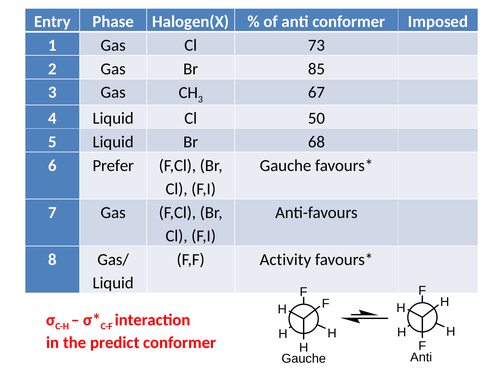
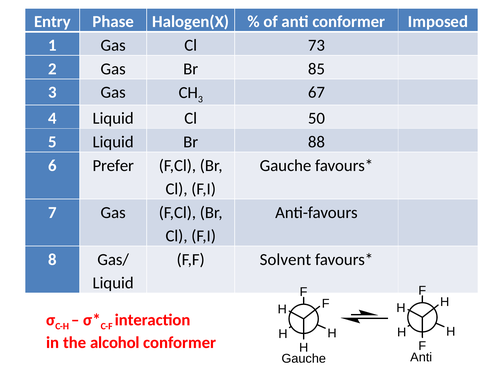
68: 68 -> 88
Activity: Activity -> Solvent
predict: predict -> alcohol
